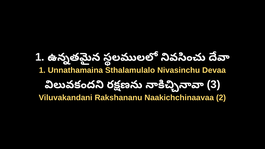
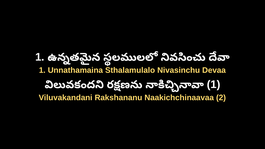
3 at (214, 85): 3 -> 1
